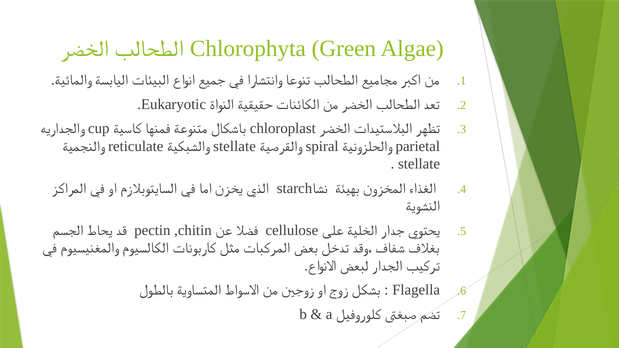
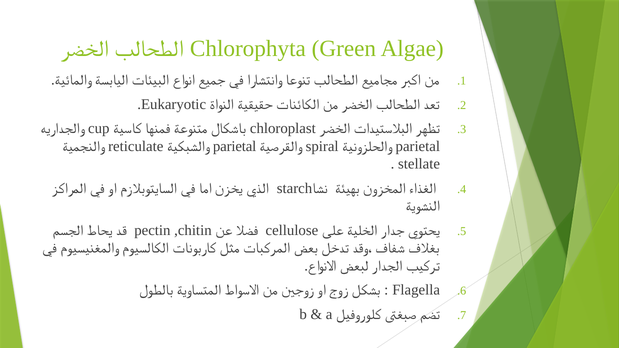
stellate at (234, 146): stellate -> parietal
